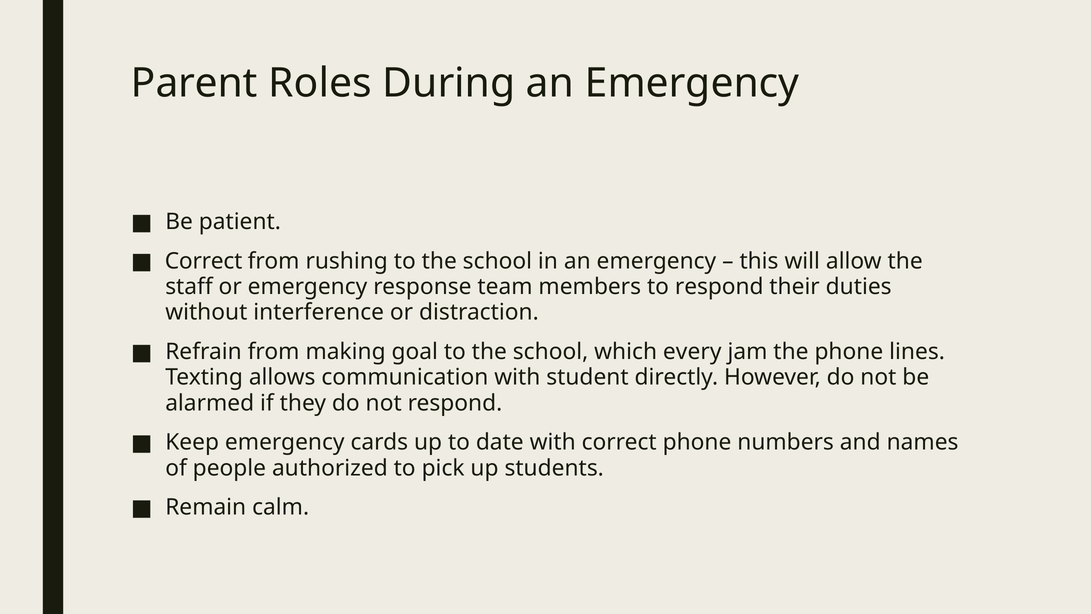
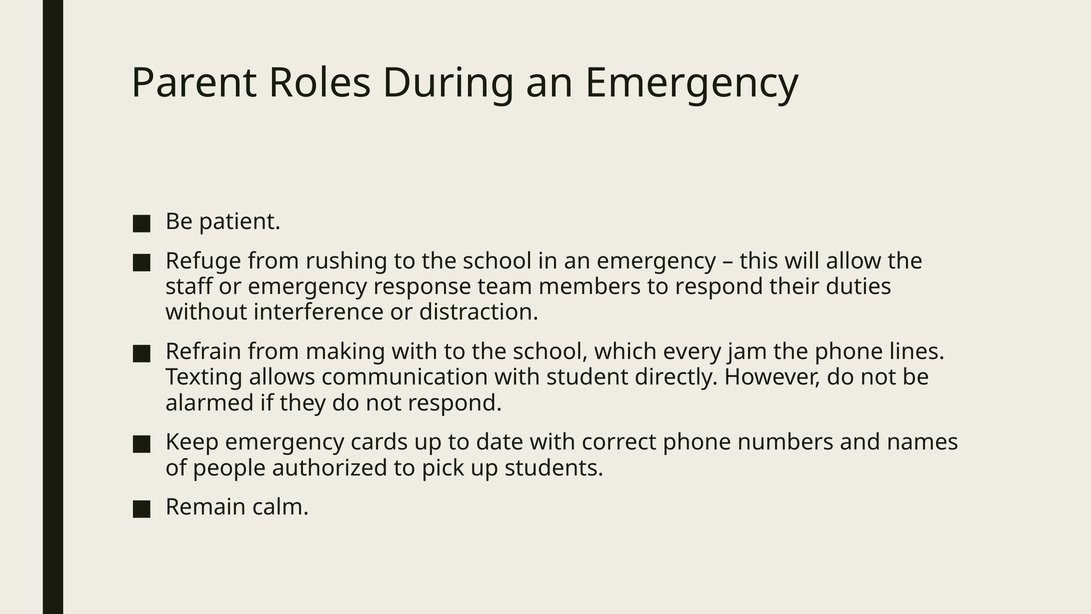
Correct at (204, 261): Correct -> Refuge
making goal: goal -> with
